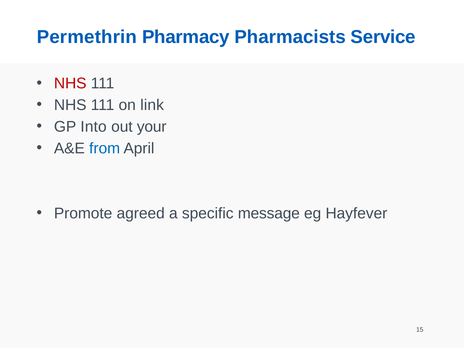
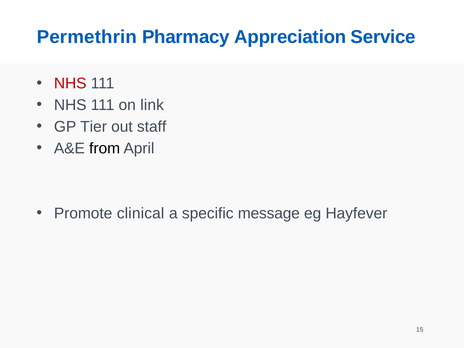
Pharmacists: Pharmacists -> Appreciation
Into: Into -> Tier
your: your -> staff
from colour: blue -> black
agreed: agreed -> clinical
